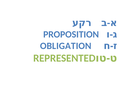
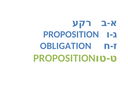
REPRESENTED at (64, 58): REPRESENTED -> PROPOSITION
